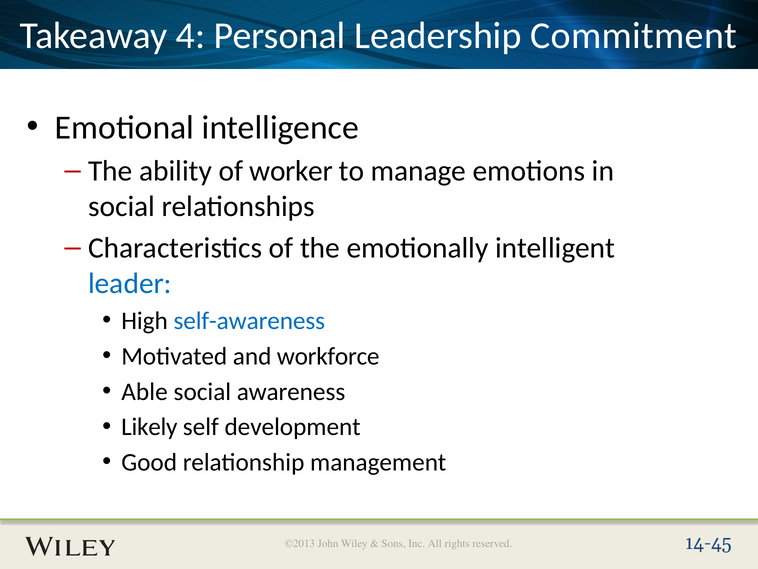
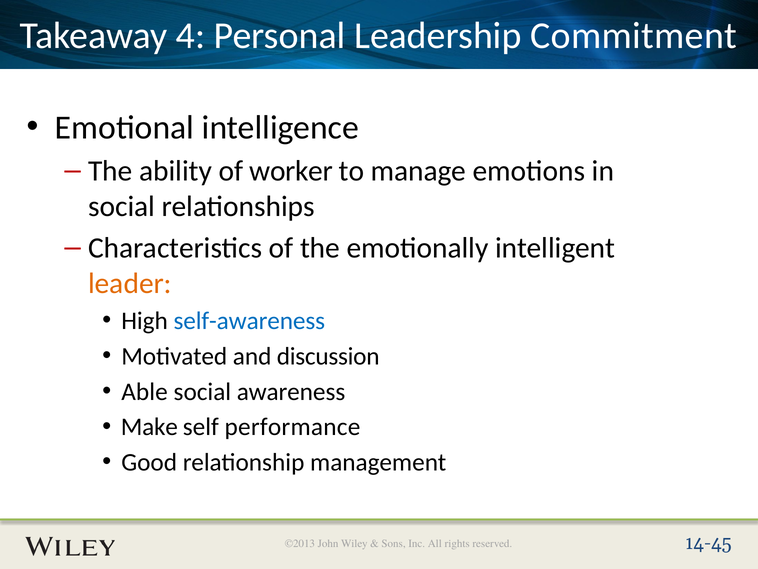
leader colour: blue -> orange
workforce: workforce -> discussion
Likely: Likely -> Make
development: development -> performance
